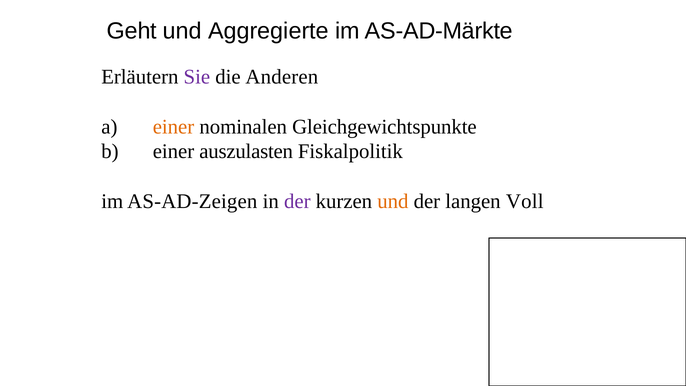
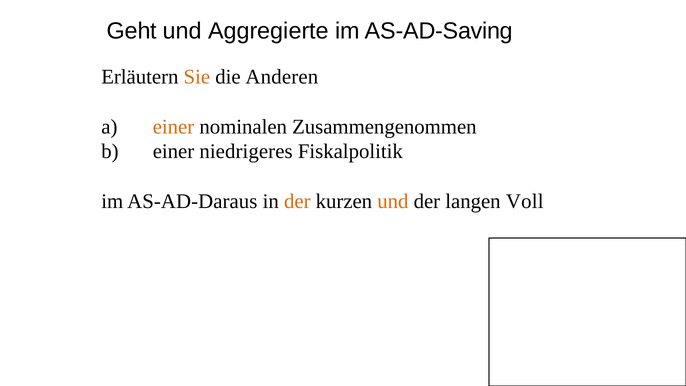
AS-AD-Märkte: AS-AD-Märkte -> AS-AD-Saving
Sie colour: purple -> orange
Gleichgewichtspunkte: Gleichgewichtspunkte -> Zusammengenommen
auszulasten: auszulasten -> niedrigeres
AS-AD-Zeigen: AS-AD-Zeigen -> AS-AD-Daraus
der at (297, 201) colour: purple -> orange
